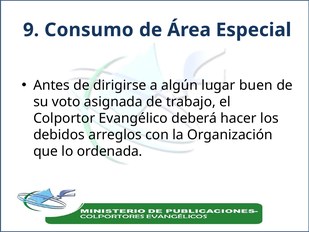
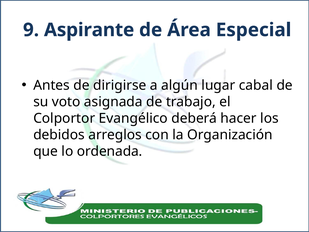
Consumo: Consumo -> Aspirante
buen: buen -> cabal
